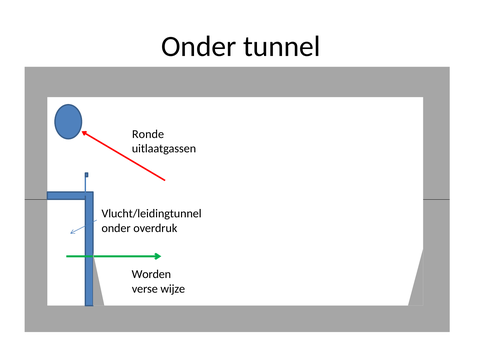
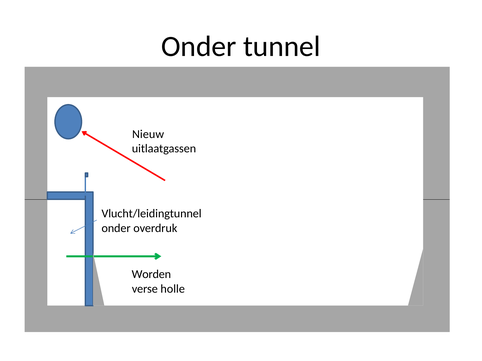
Ronde: Ronde -> Nieuw
wijze: wijze -> holle
